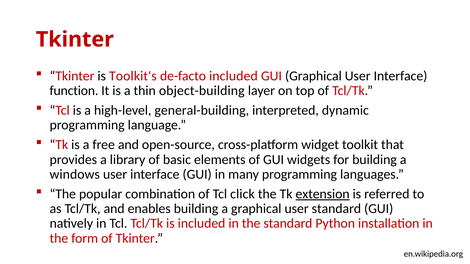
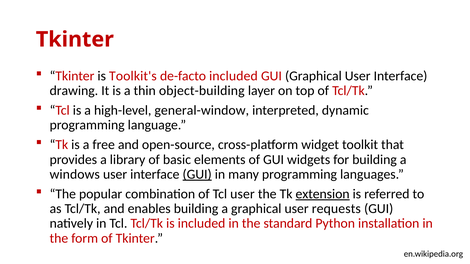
function: function -> drawing
general-building: general-building -> general-window
GUI at (197, 175) underline: none -> present
Tcl click: click -> user
user standard: standard -> requests
